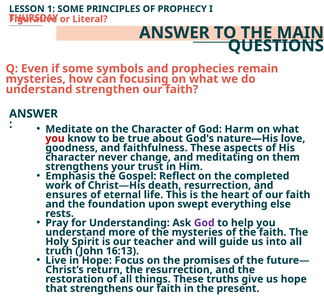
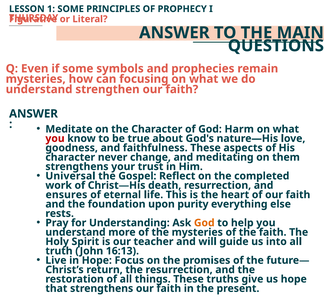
Emphasis: Emphasis -> Universal
swept: swept -> purity
God at (204, 223) colour: purple -> orange
